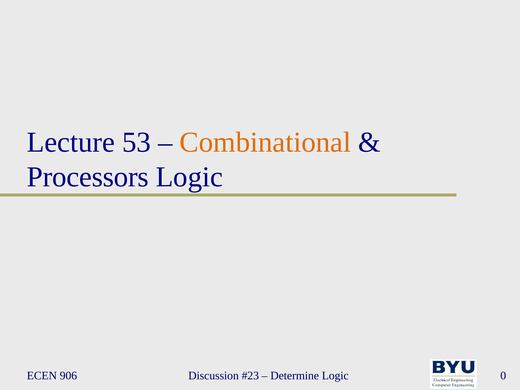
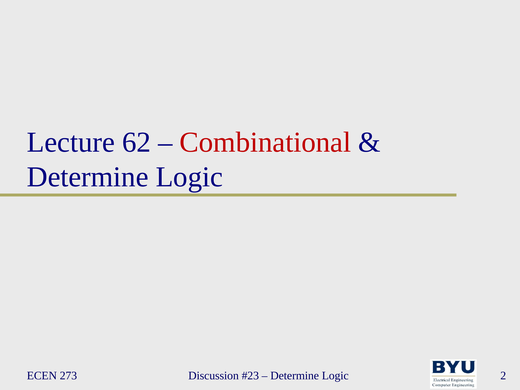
53: 53 -> 62
Combinational colour: orange -> red
Processors at (88, 177): Processors -> Determine
906: 906 -> 273
0: 0 -> 2
